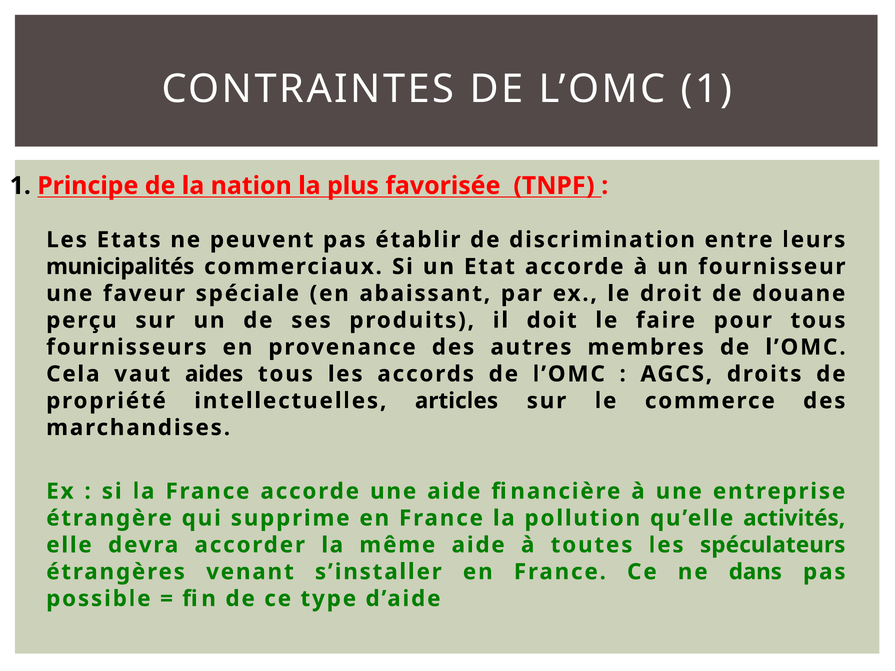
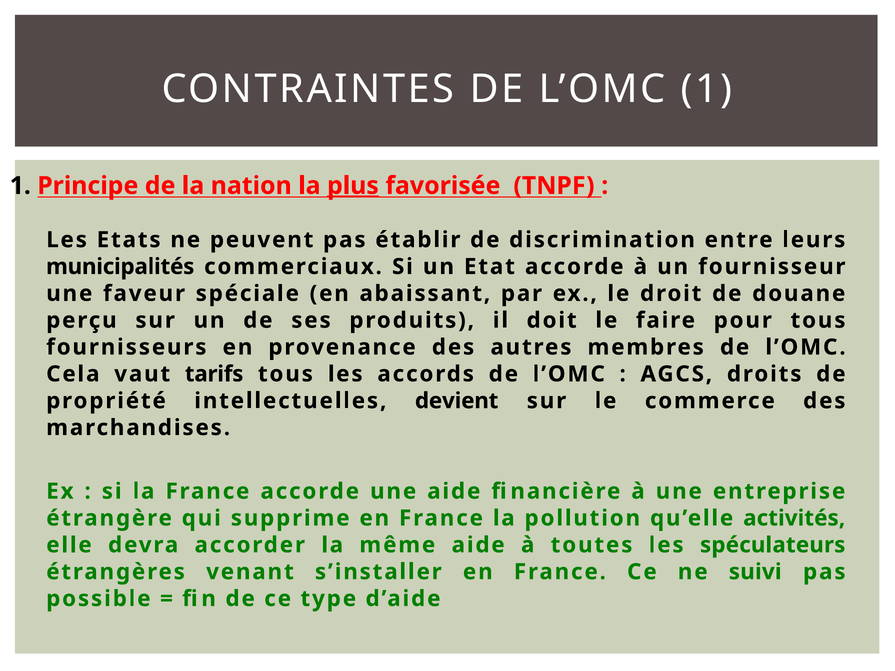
plus underline: none -> present
aides: aides -> tarifs
articles: articles -> devient
dans: dans -> suivi
